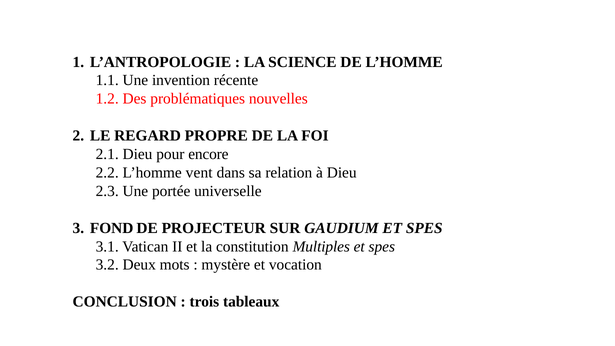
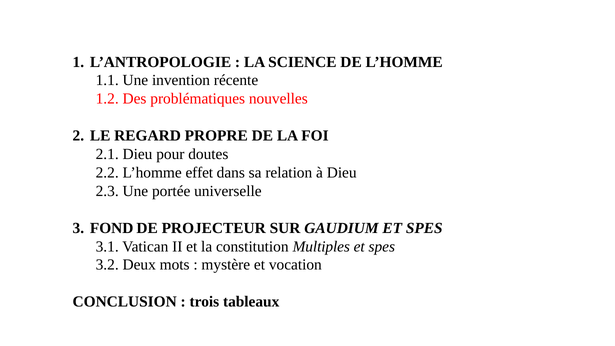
encore: encore -> doutes
vent: vent -> effet
